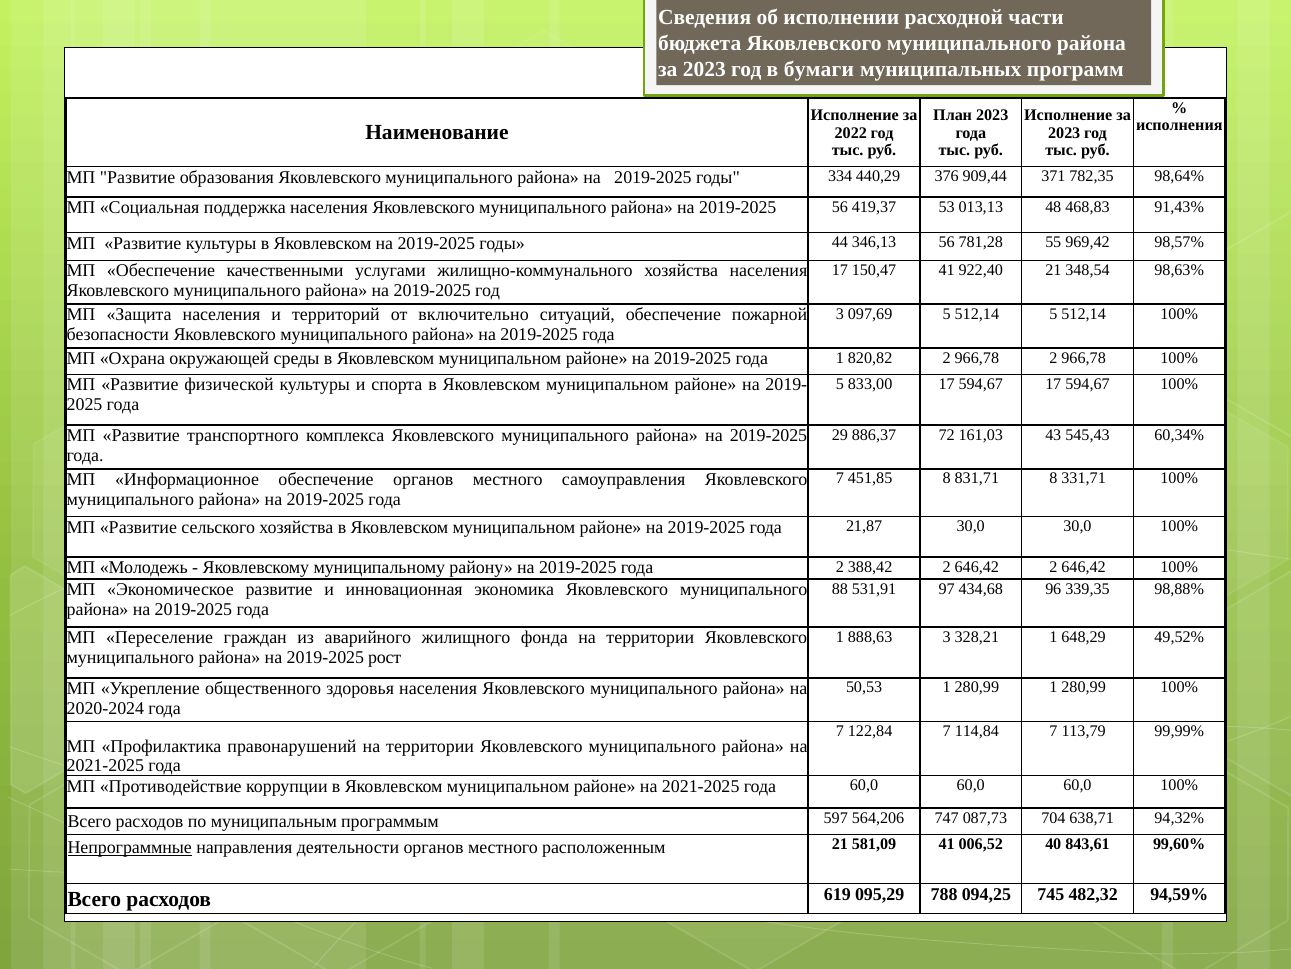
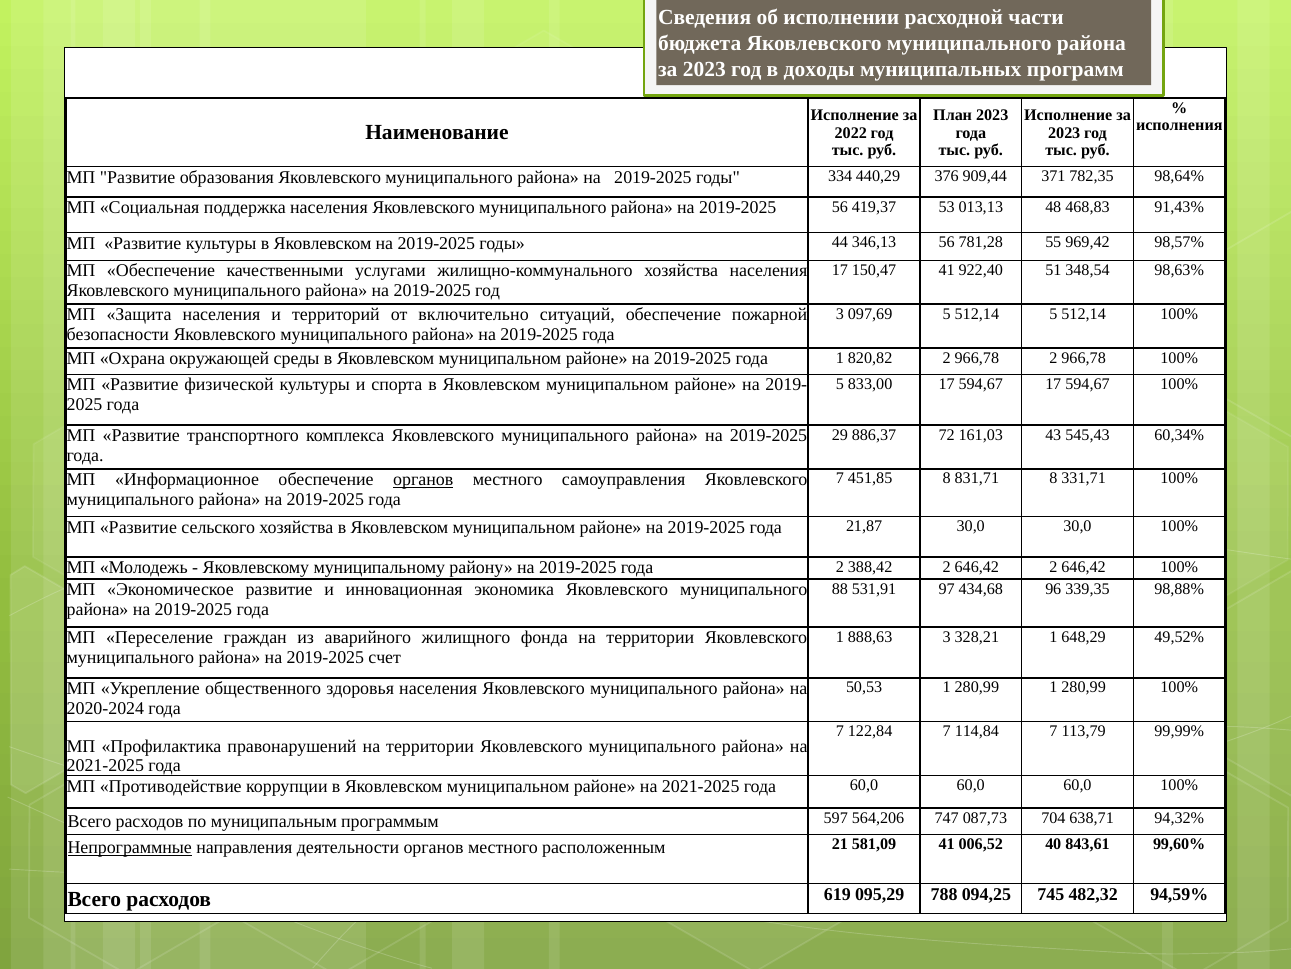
бумаги: бумаги -> доходы
922,40 21: 21 -> 51
органов at (423, 479) underline: none -> present
рост: рост -> счет
